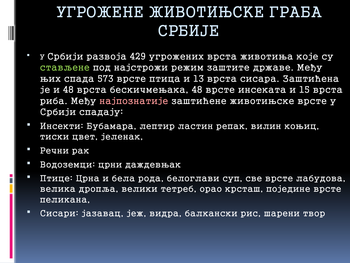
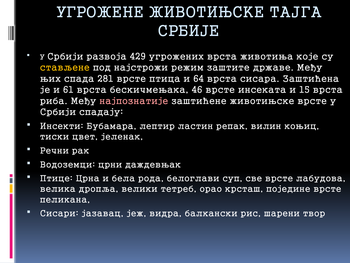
ГРАБА: ГРАБА -> ТАЈГА
стављене colour: light green -> yellow
573: 573 -> 281
13: 13 -> 64
и 48: 48 -> 61
бескичмењака 48: 48 -> 46
